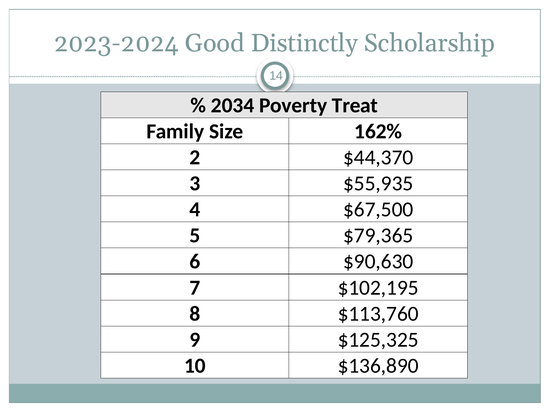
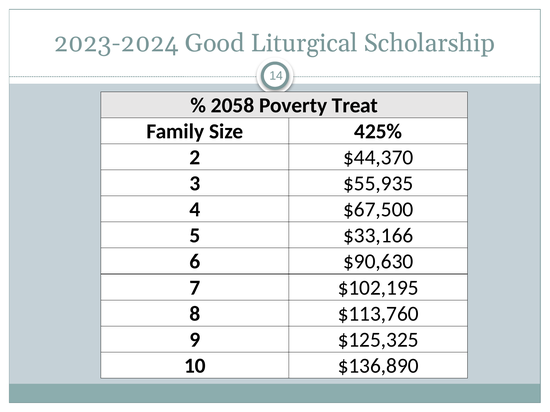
Distinctly: Distinctly -> Liturgical
2034: 2034 -> 2058
162%: 162% -> 425%
$79,365: $79,365 -> $33,166
